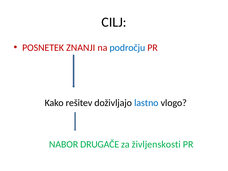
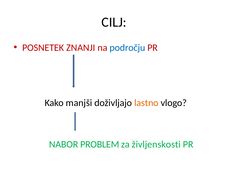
rešitev: rešitev -> manjši
lastno colour: blue -> orange
DRUGAČE: DRUGAČE -> PROBLEM
